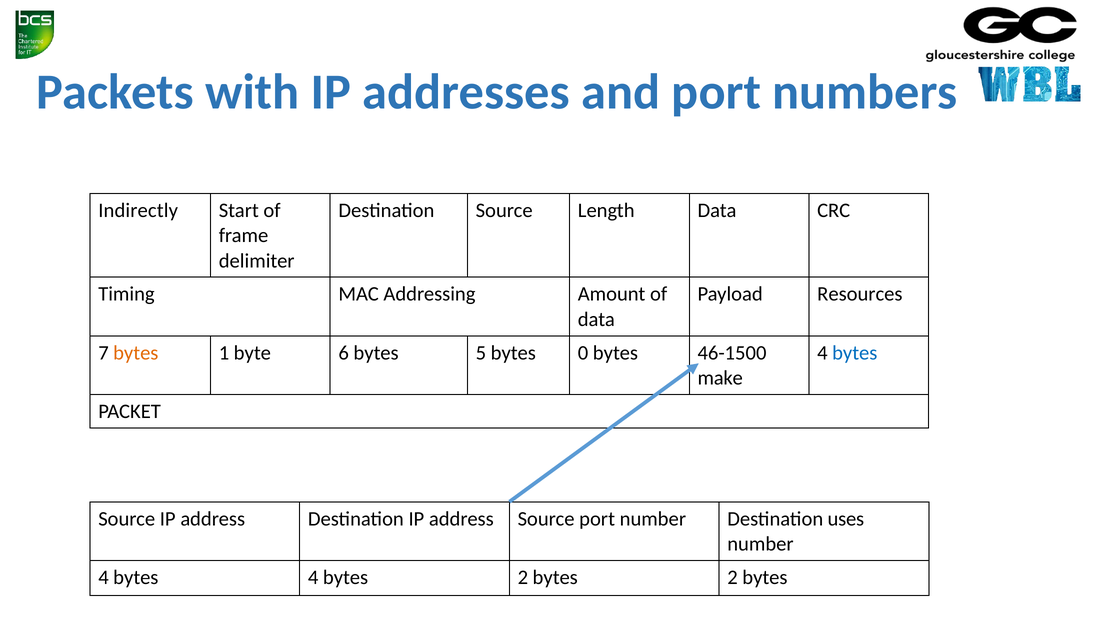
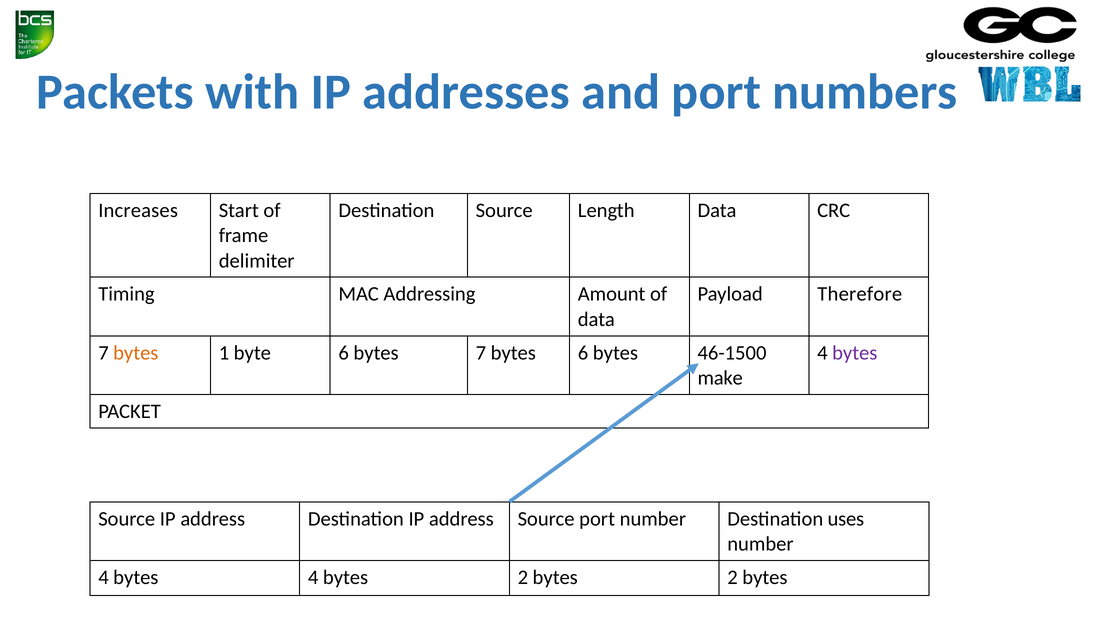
Indirectly: Indirectly -> Increases
Resources: Resources -> Therefore
bytes 5: 5 -> 7
bytes 0: 0 -> 6
bytes at (855, 353) colour: blue -> purple
